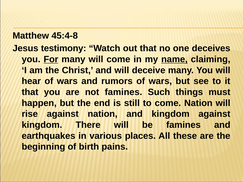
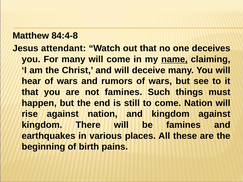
45:4-8: 45:4-8 -> 84:4-8
testimony: testimony -> attendant
For underline: present -> none
